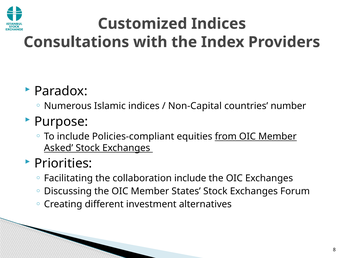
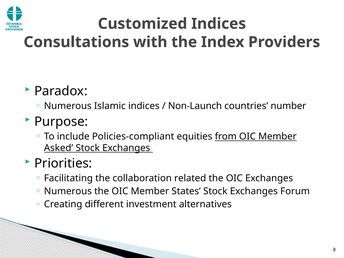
Non-Capital: Non-Capital -> Non-Launch
collaboration include: include -> related
Discussing at (68, 191): Discussing -> Numerous
